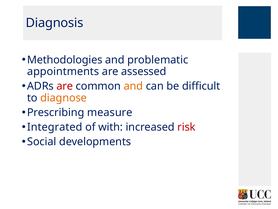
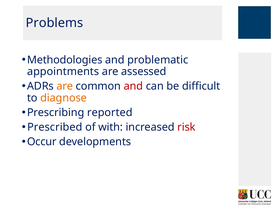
Diagnosis: Diagnosis -> Problems
are at (65, 86) colour: red -> orange
and at (133, 86) colour: orange -> red
measure: measure -> reported
Integrated: Integrated -> Prescribed
Social: Social -> Occur
